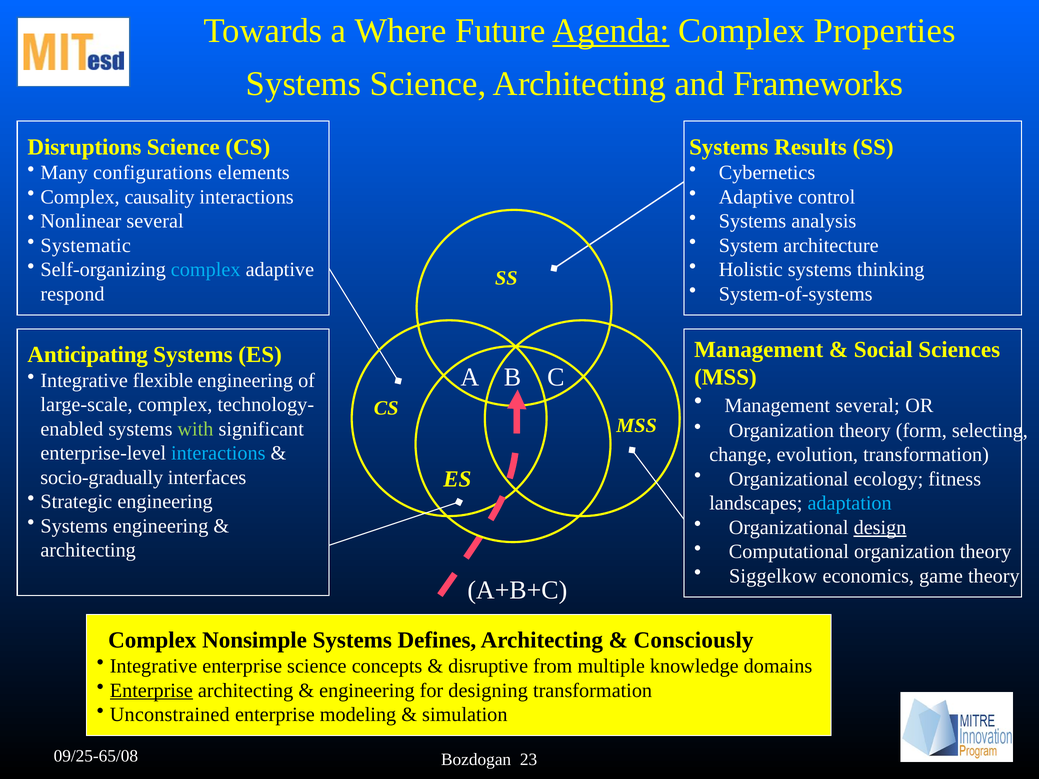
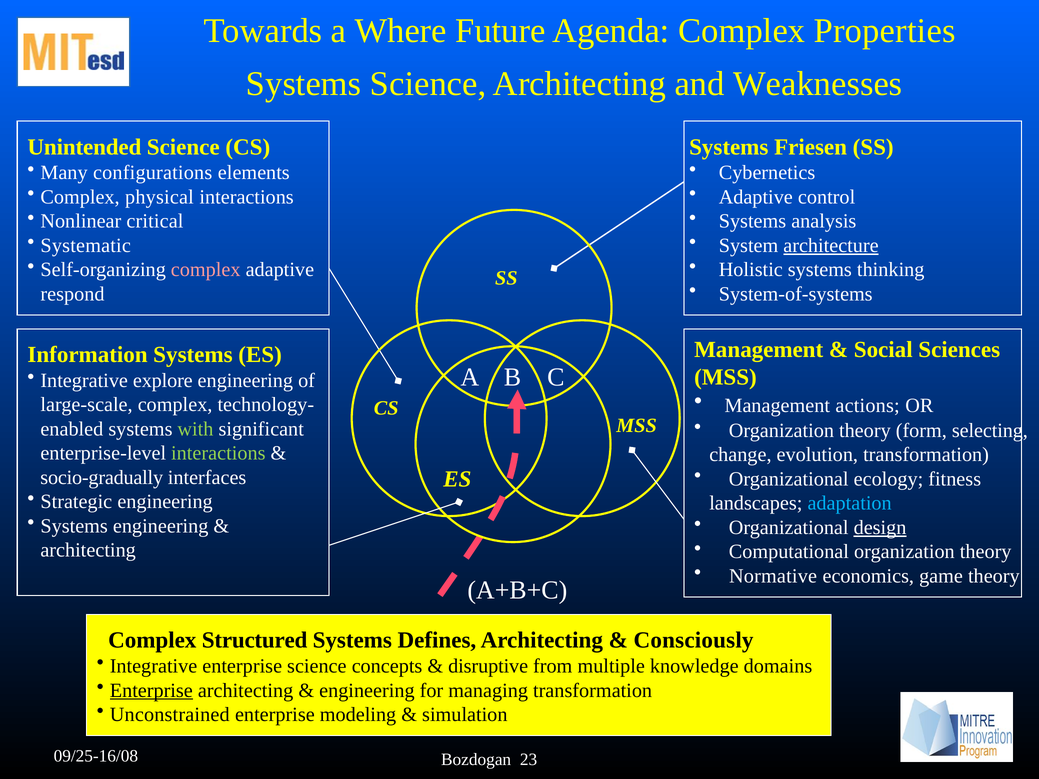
Agenda underline: present -> none
Frameworks: Frameworks -> Weaknesses
Disruptions: Disruptions -> Unintended
Results: Results -> Friesen
causality: causality -> physical
Nonlinear several: several -> critical
architecture underline: none -> present
complex at (206, 270) colour: light blue -> pink
Anticipating: Anticipating -> Information
flexible: flexible -> explore
Management several: several -> actions
interactions at (218, 453) colour: light blue -> light green
Siggelkow: Siggelkow -> Normative
Nonsimple: Nonsimple -> Structured
designing: designing -> managing
09/25-65/08: 09/25-65/08 -> 09/25-16/08
